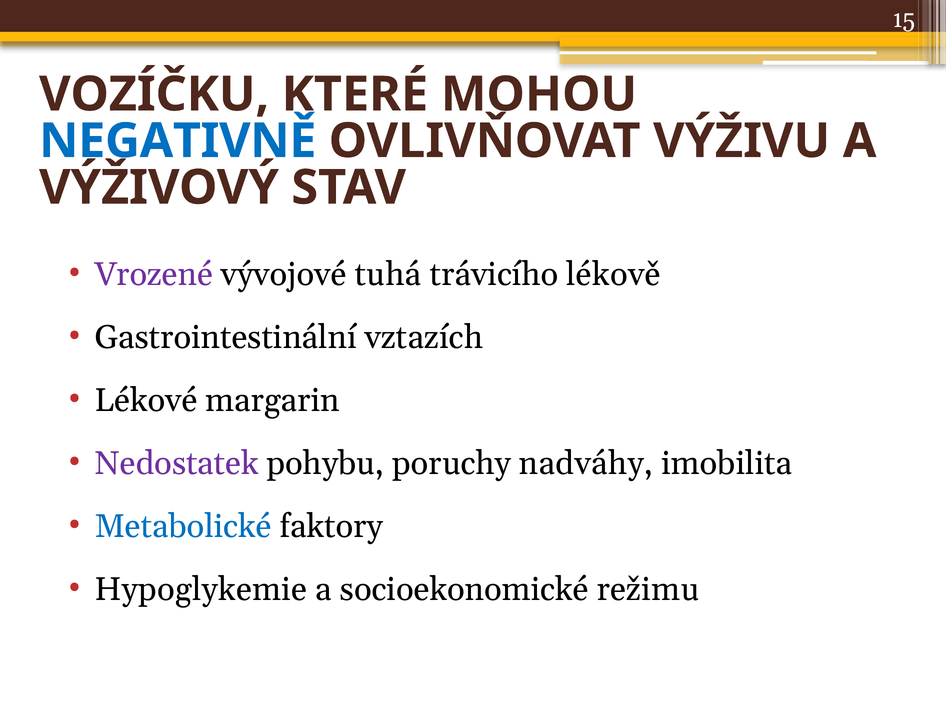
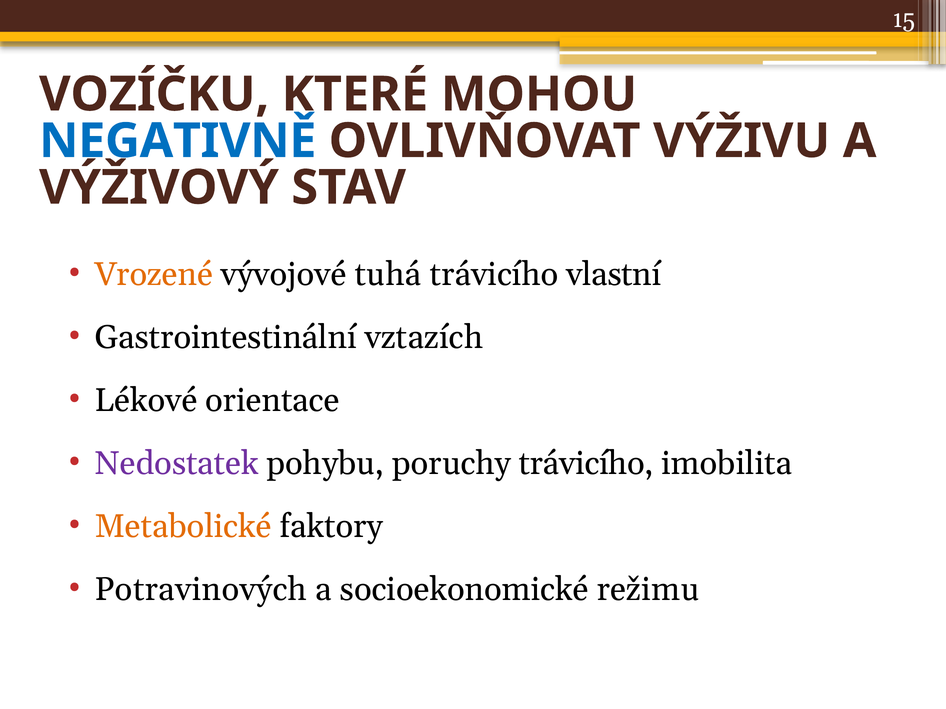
Vrozené colour: purple -> orange
lékově: lékově -> vlastní
margarin: margarin -> orientace
poruchy nadváhy: nadváhy -> trávicího
Metabolické colour: blue -> orange
Hypoglykemie: Hypoglykemie -> Potravinových
